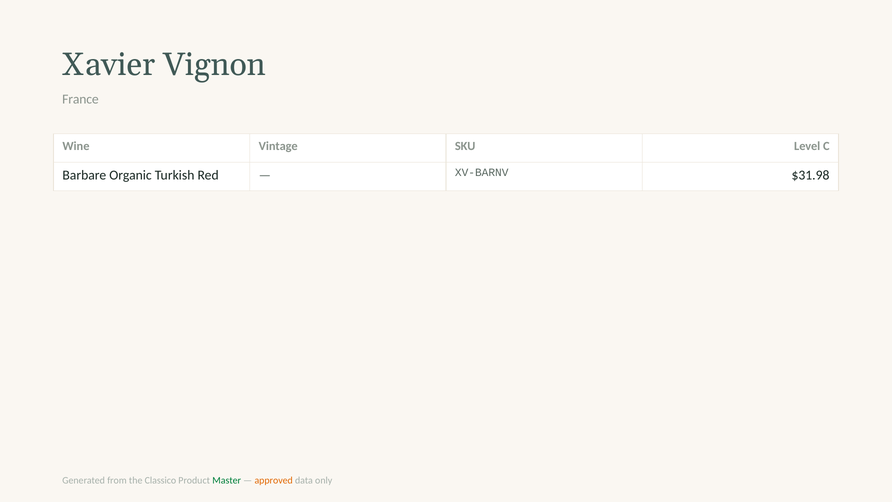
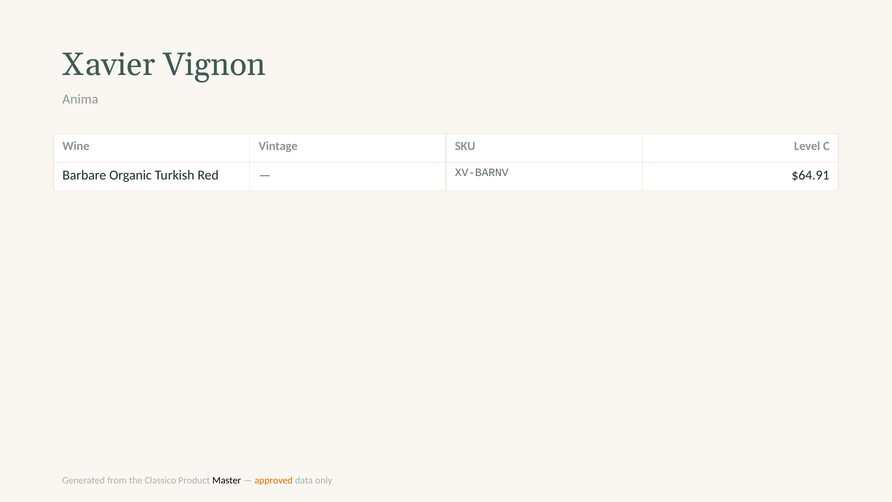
France: France -> Anima
$31.98: $31.98 -> $64.91
Master colour: green -> black
